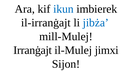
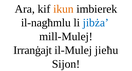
ikun colour: blue -> orange
il-irranġajt: il-irranġajt -> il-nagħmlu
jimxi: jimxi -> jieħu
